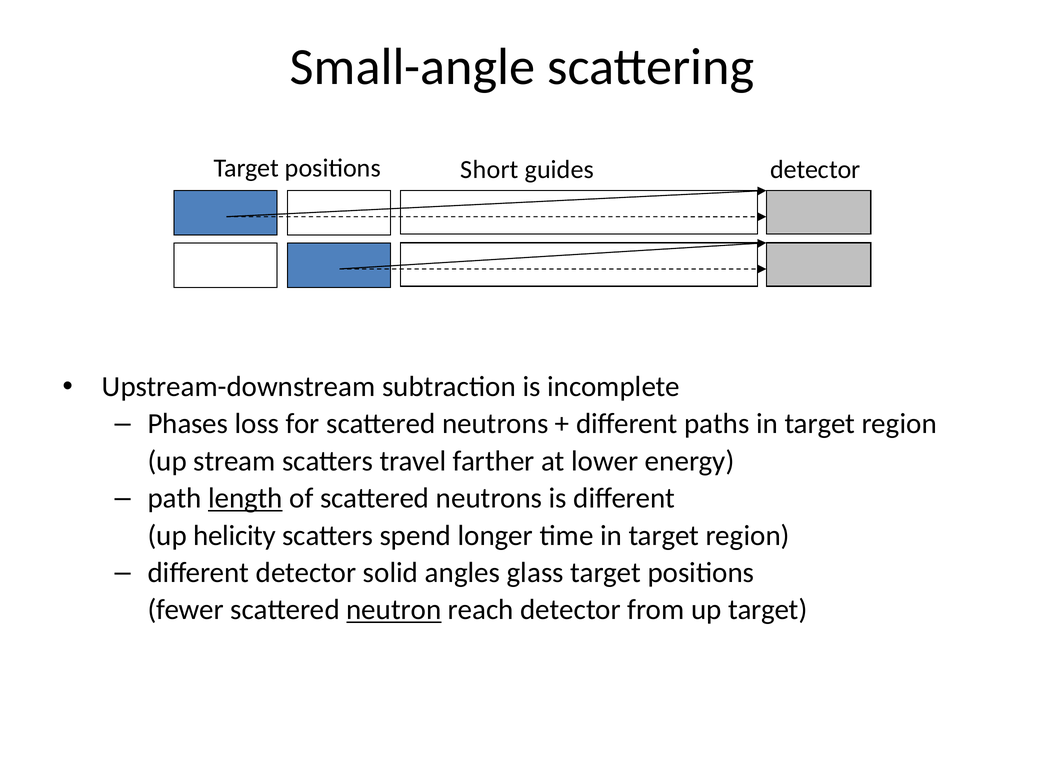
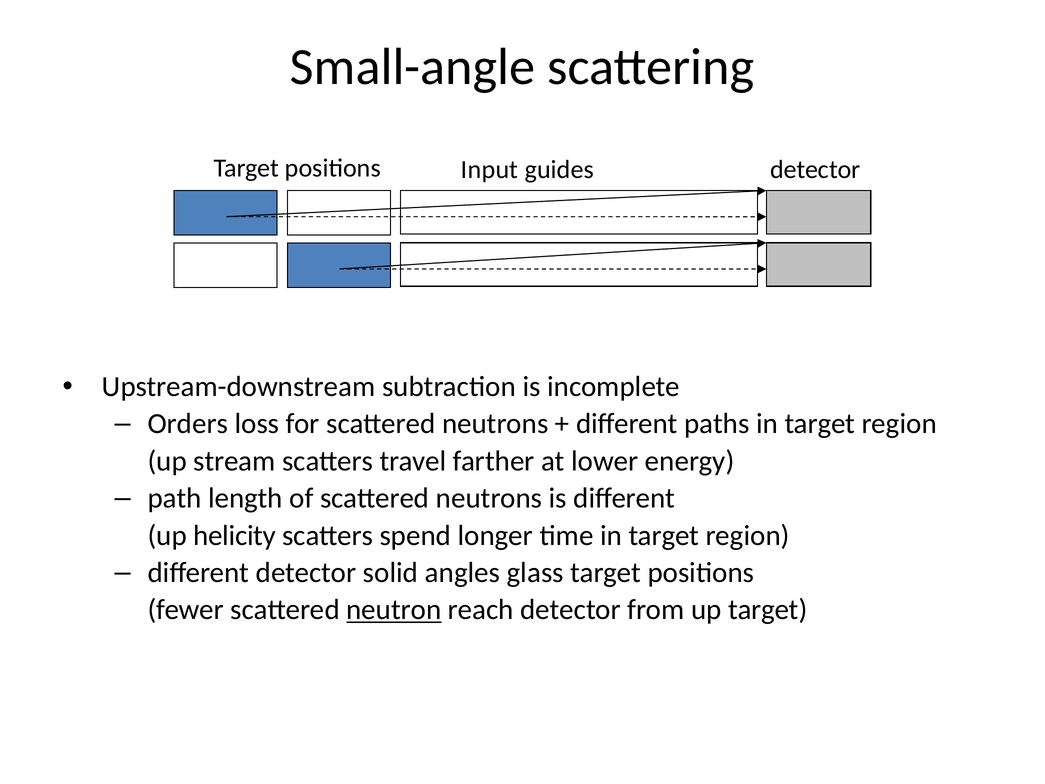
Short: Short -> Input
Phases: Phases -> Orders
length underline: present -> none
